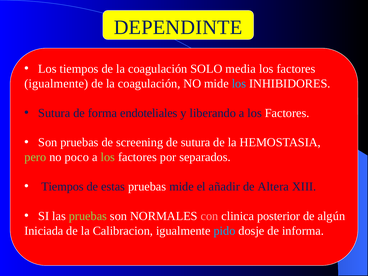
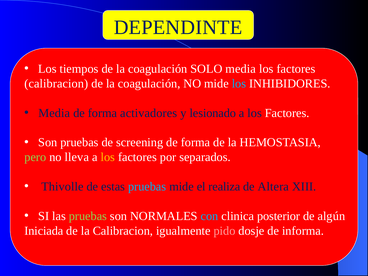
igualmente at (56, 84): igualmente -> calibracion
Sutura at (54, 113): Sutura -> Media
endoteliales: endoteliales -> activadores
liberando: liberando -> lesionado
screening de sutura: sutura -> forma
poco: poco -> lleva
los at (108, 157) colour: light green -> yellow
Tiempos at (62, 187): Tiempos -> Thivolle
pruebas at (147, 187) colour: white -> light blue
añadir: añadir -> realiza
con colour: pink -> light blue
pido colour: light blue -> pink
